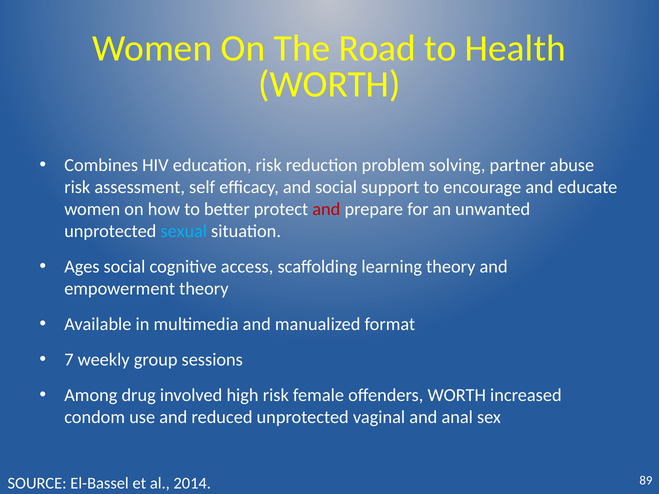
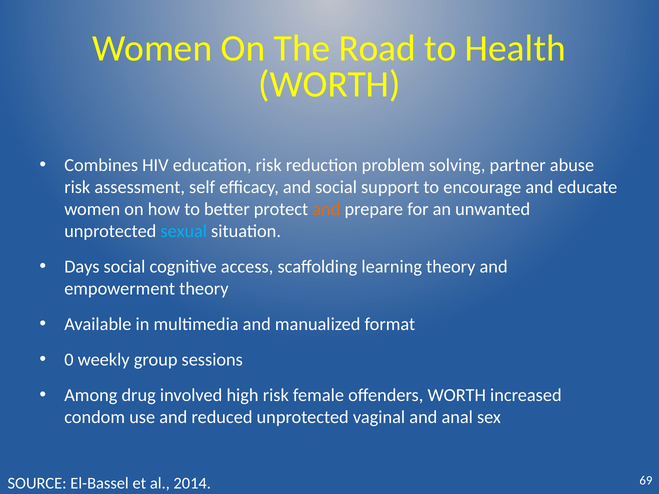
and at (326, 209) colour: red -> orange
Ages: Ages -> Days
7: 7 -> 0
89: 89 -> 69
